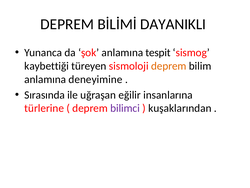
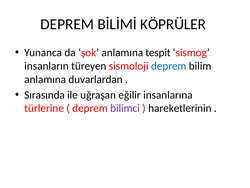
DAYANIKLI: DAYANIKLI -> KÖPRÜLER
kaybettiği: kaybettiği -> insanların
deprem at (169, 66) colour: orange -> blue
deneyimine: deneyimine -> duvarlardan
kuşaklarından: kuşaklarından -> hareketlerinin
